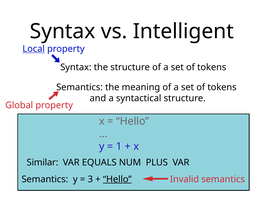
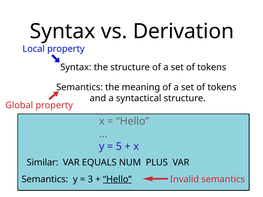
Intelligent: Intelligent -> Derivation
Local underline: present -> none
1: 1 -> 5
